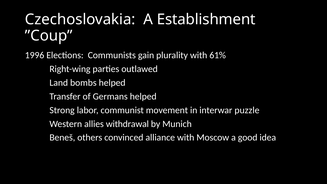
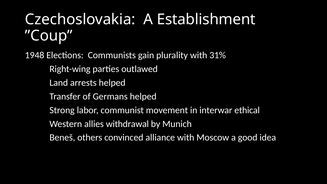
1996: 1996 -> 1948
61%: 61% -> 31%
bombs: bombs -> arrests
puzzle: puzzle -> ethical
